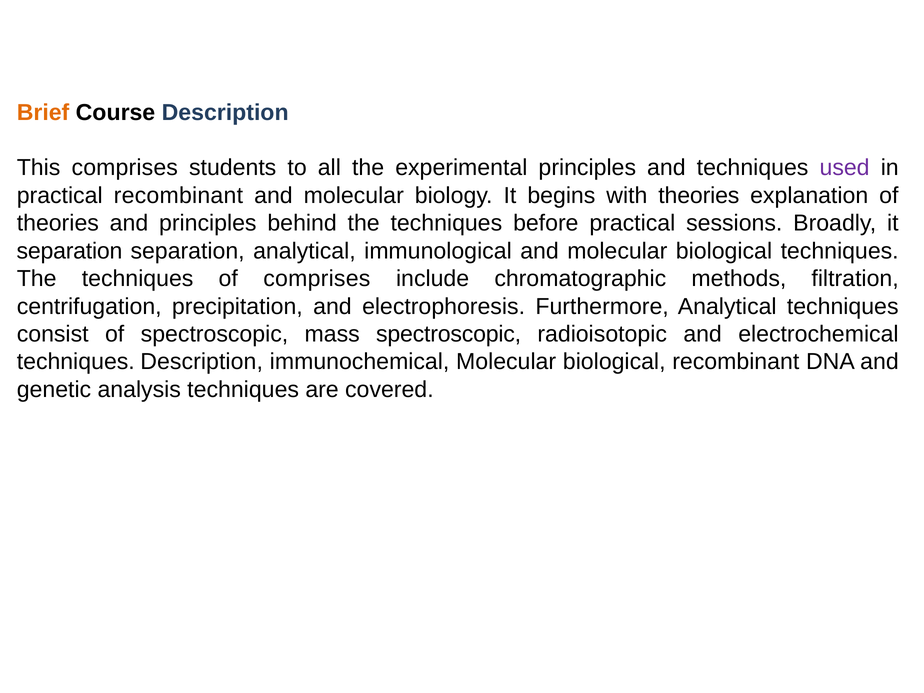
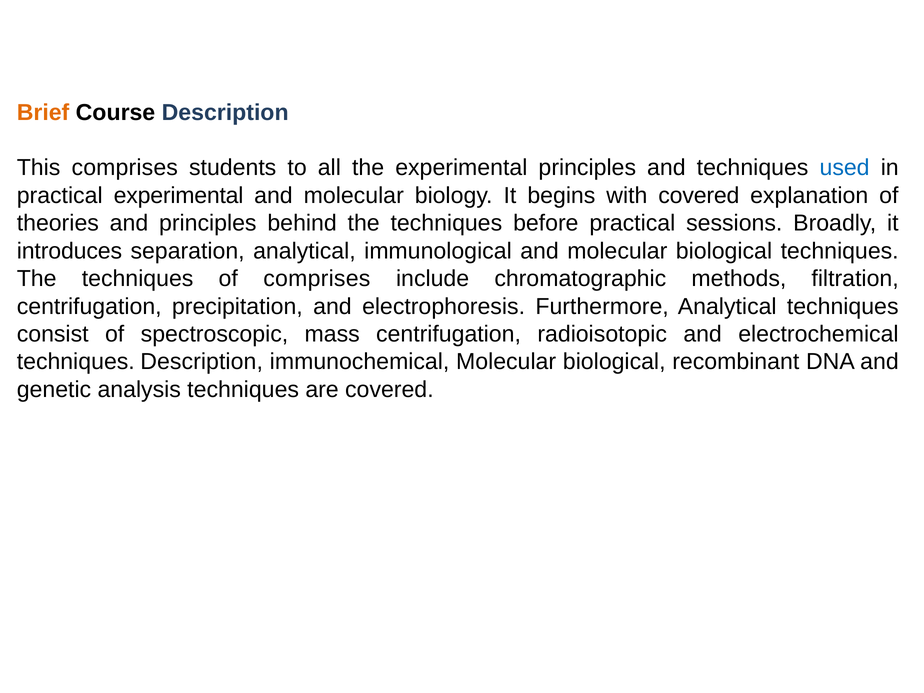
used colour: purple -> blue
practical recombinant: recombinant -> experimental
with theories: theories -> covered
separation at (69, 251): separation -> introduces
mass spectroscopic: spectroscopic -> centrifugation
